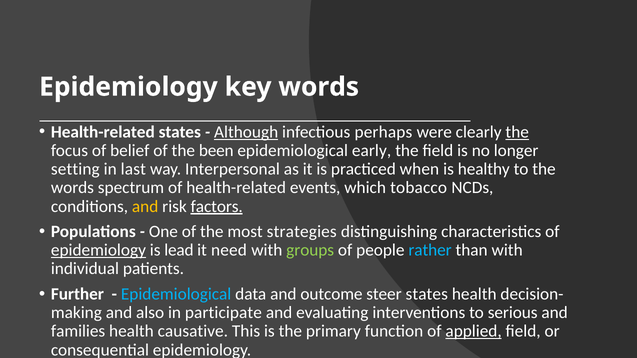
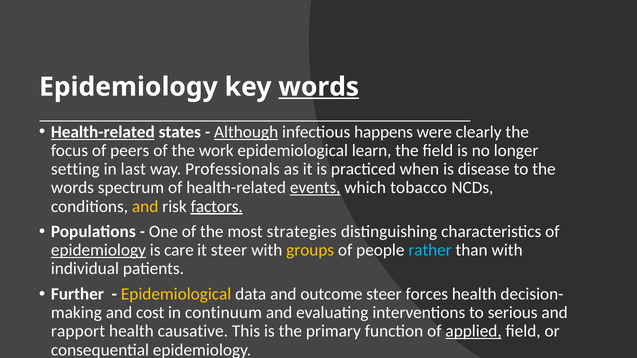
words at (319, 87) underline: none -> present
Health-related at (103, 132) underline: none -> present
perhaps: perhaps -> happens
the at (517, 132) underline: present -> none
belief: belief -> peers
been: been -> work
early: early -> learn
Interpersonal: Interpersonal -> Professionals
healthy: healthy -> disease
events underline: none -> present
lead: lead -> care
it need: need -> steer
groups colour: light green -> yellow
Epidemiological at (176, 294) colour: light blue -> yellow
steer states: states -> forces
also: also -> cost
participate: participate -> continuum
families: families -> rapport
